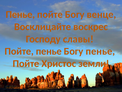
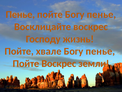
пойте Богу венце: венце -> пенье
славы: славы -> жизнь
Пойте пенье: пенье -> хвале
Пойте Христос: Христос -> Воскрес
